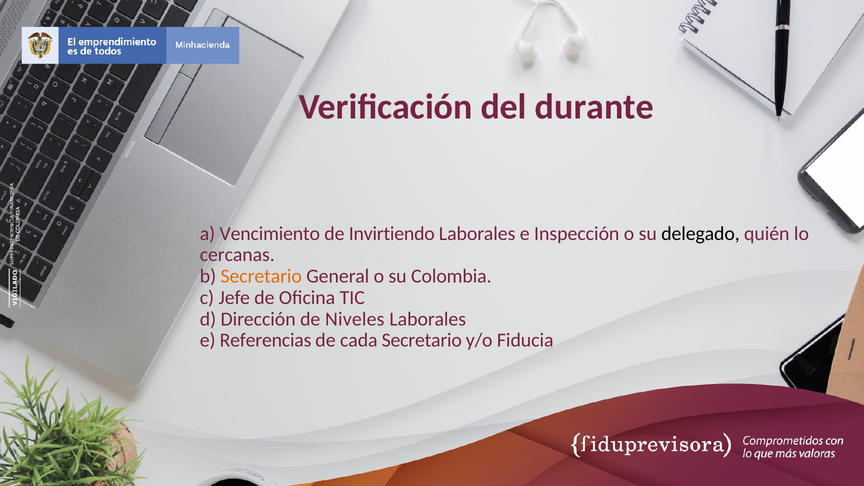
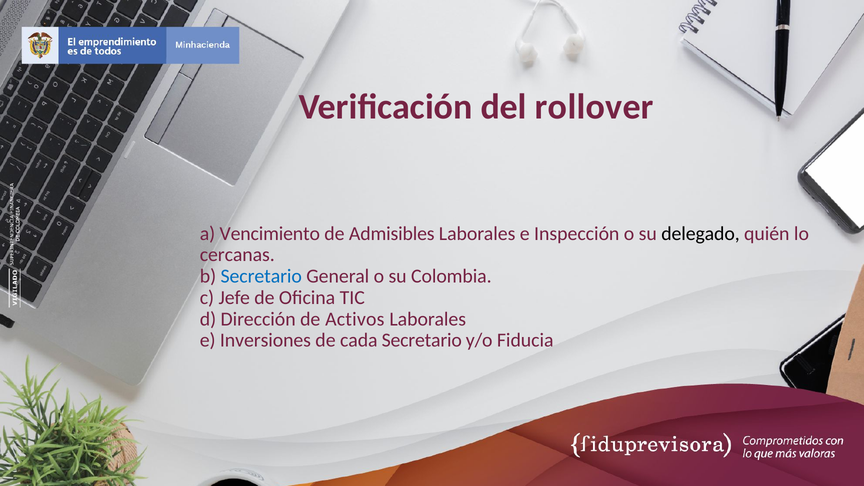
durante: durante -> rollover
Invirtiendo: Invirtiendo -> Admisibles
Secretario at (261, 276) colour: orange -> blue
Niveles: Niveles -> Activos
Referencias: Referencias -> Inversiones
